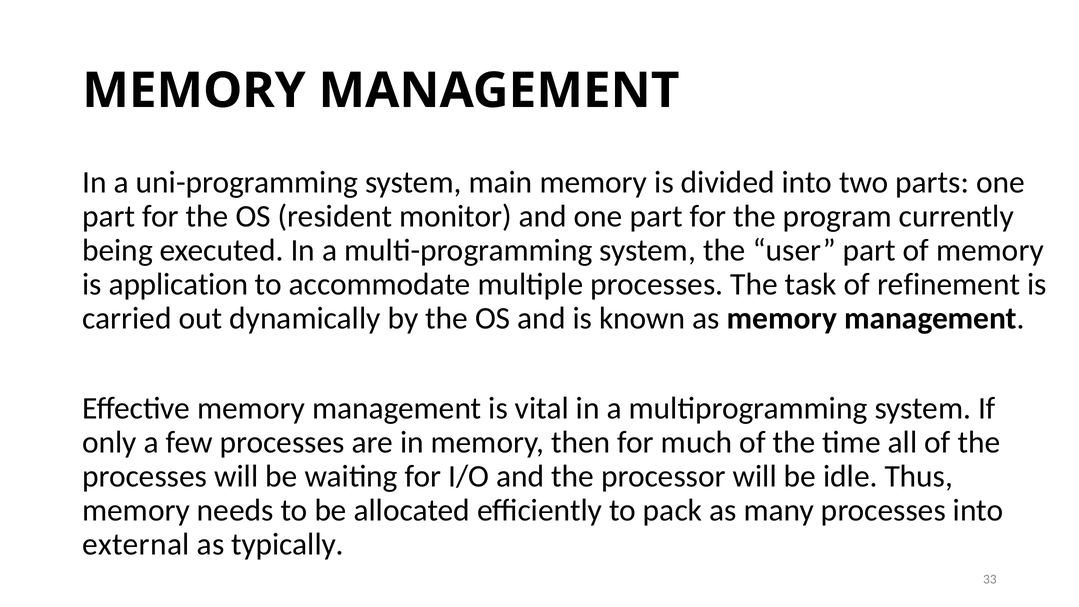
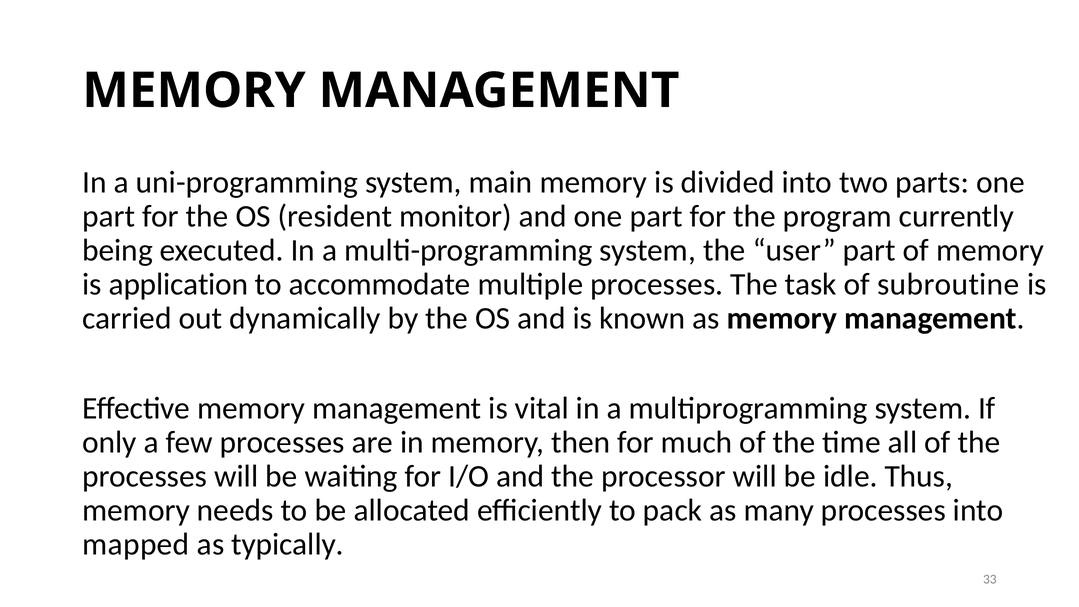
refinement: refinement -> subroutine
external: external -> mapped
